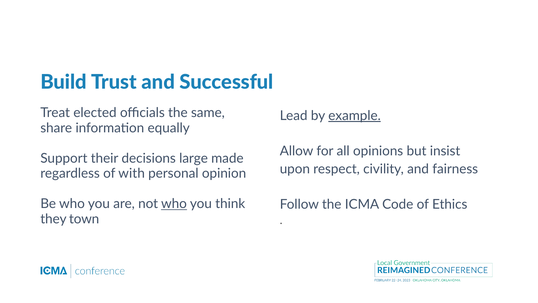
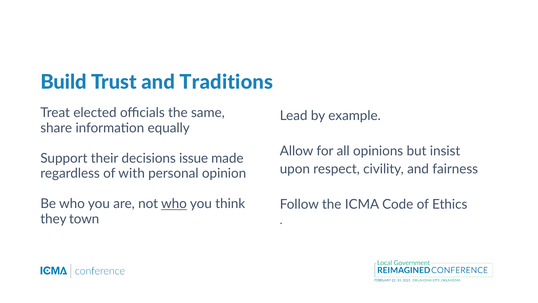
Successful: Successful -> Traditions
example underline: present -> none
large: large -> issue
